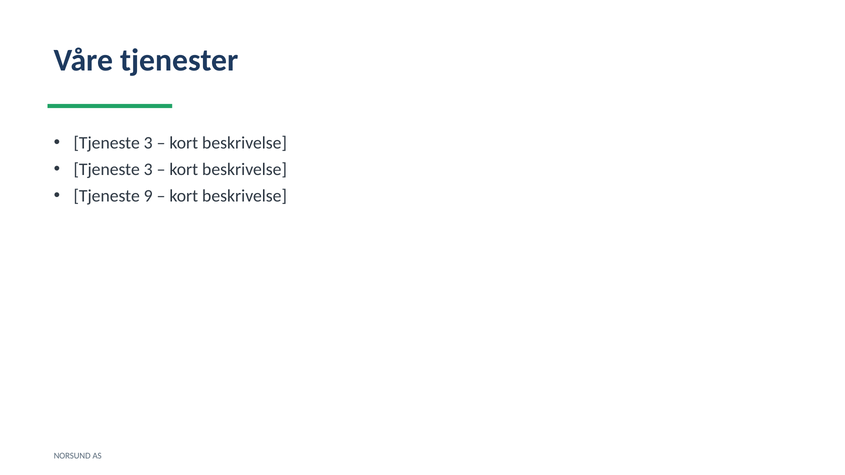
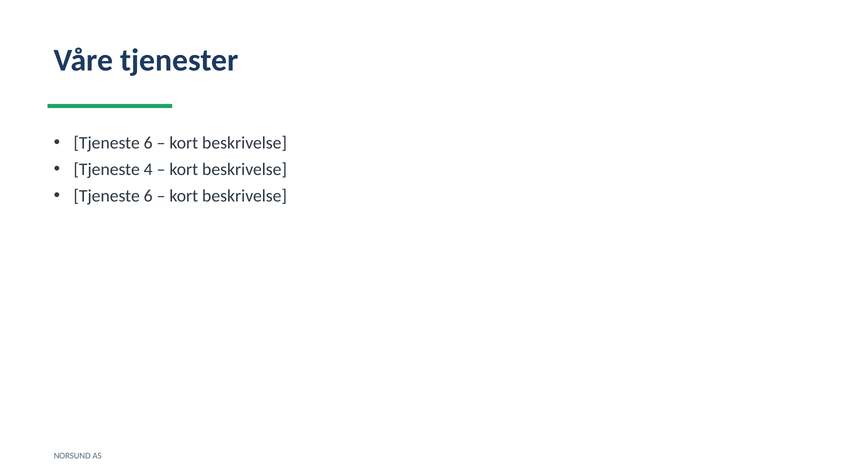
3 at (148, 143): 3 -> 6
3 at (148, 170): 3 -> 4
9 at (148, 196): 9 -> 6
